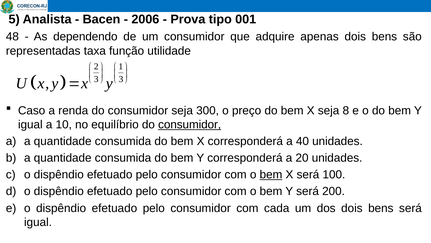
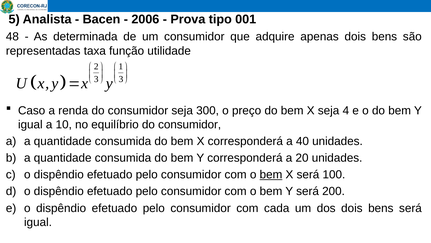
dependendo: dependendo -> determinada
8: 8 -> 4
consumidor at (190, 124) underline: present -> none
